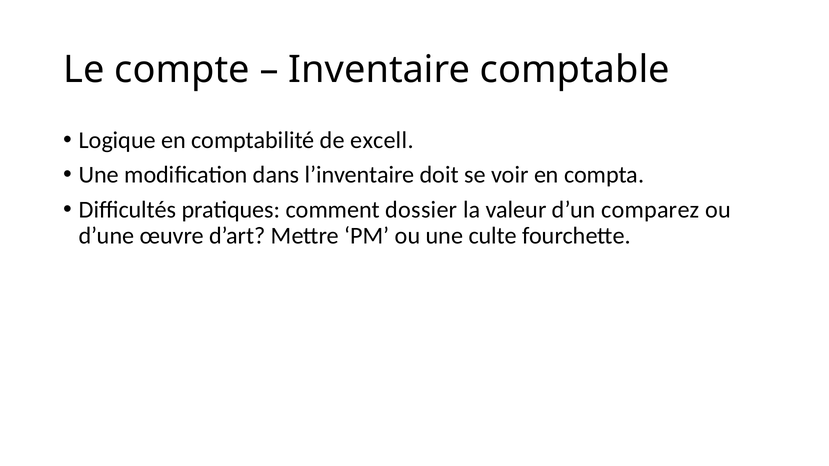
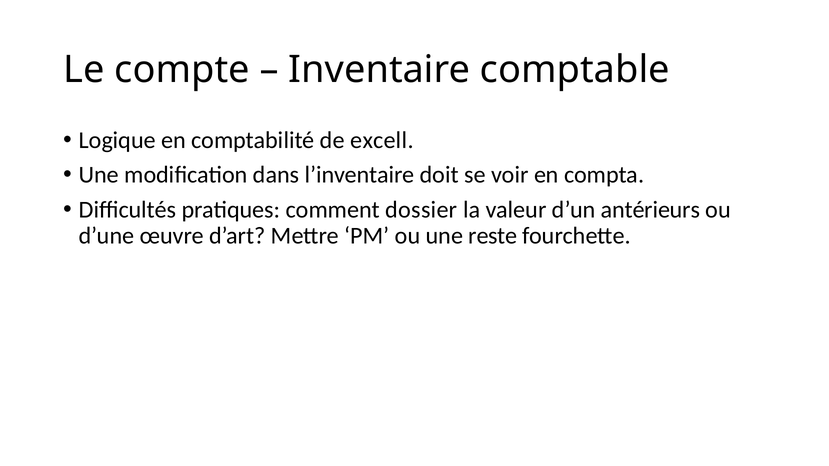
comparez: comparez -> antérieurs
culte: culte -> reste
